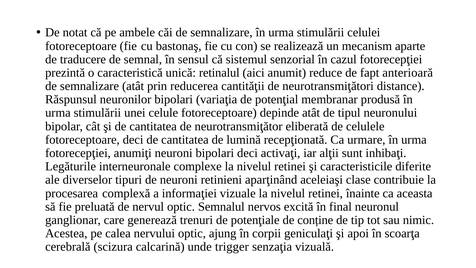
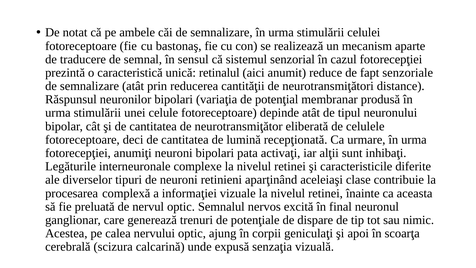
anterioară: anterioară -> senzoriale
bipolari deci: deci -> pata
conține: conține -> dispare
trigger: trigger -> expusă
